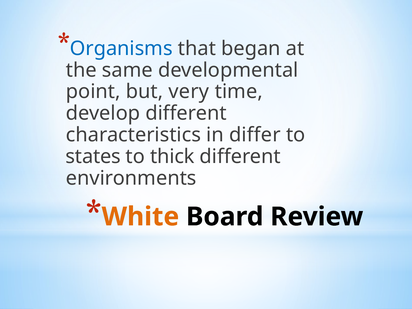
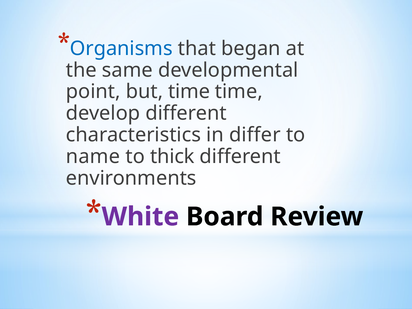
but very: very -> time
states: states -> name
White colour: orange -> purple
